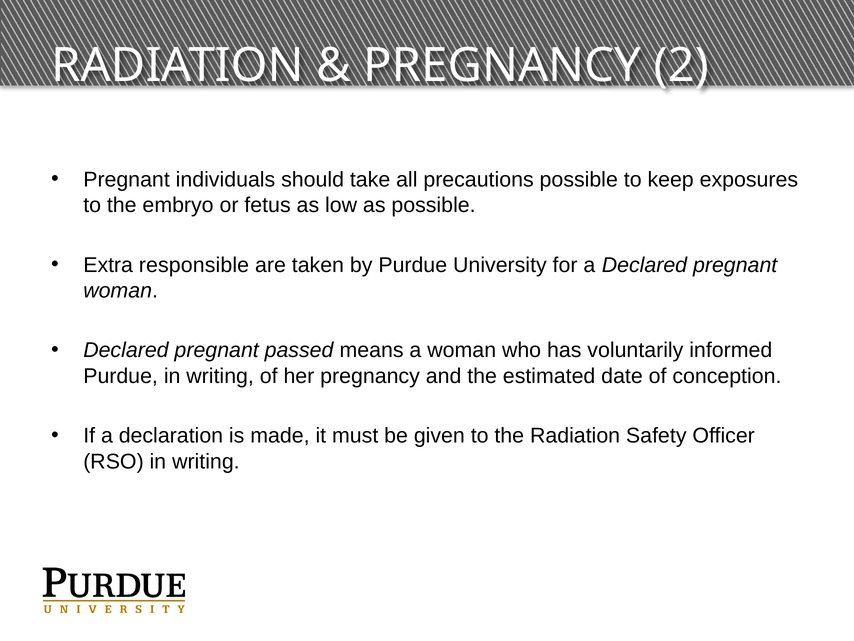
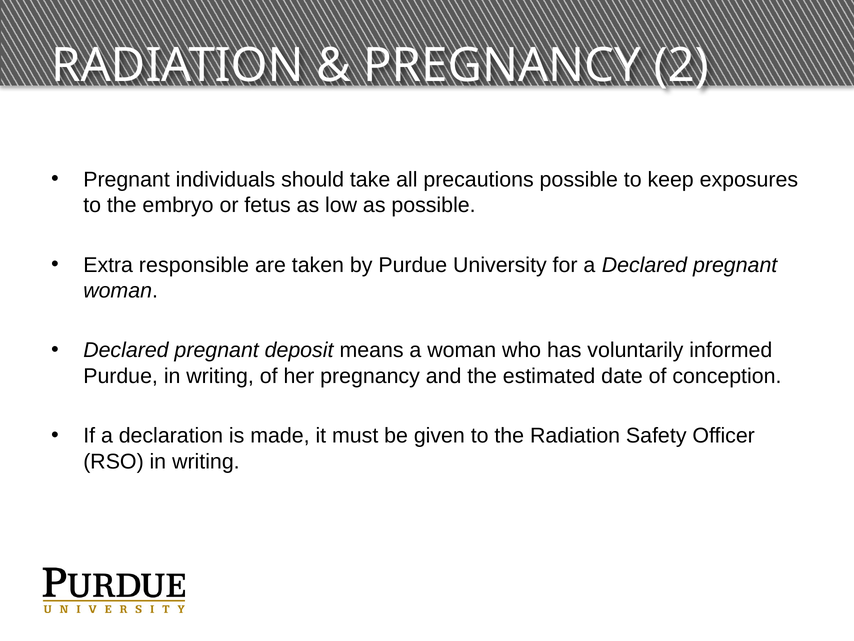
passed: passed -> deposit
